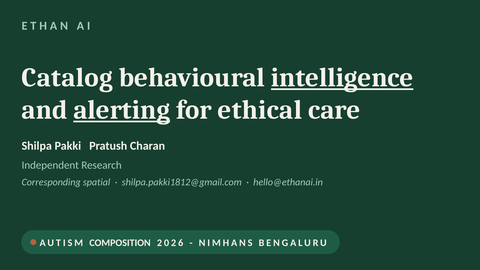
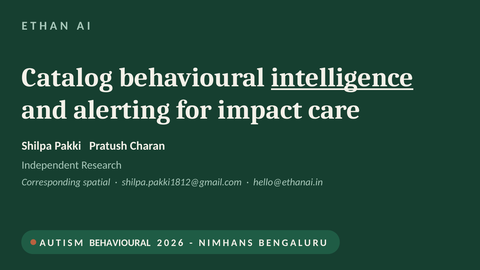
alerting underline: present -> none
ethical: ethical -> impact
AUTISM COMPOSITION: COMPOSITION -> BEHAVIOURAL
